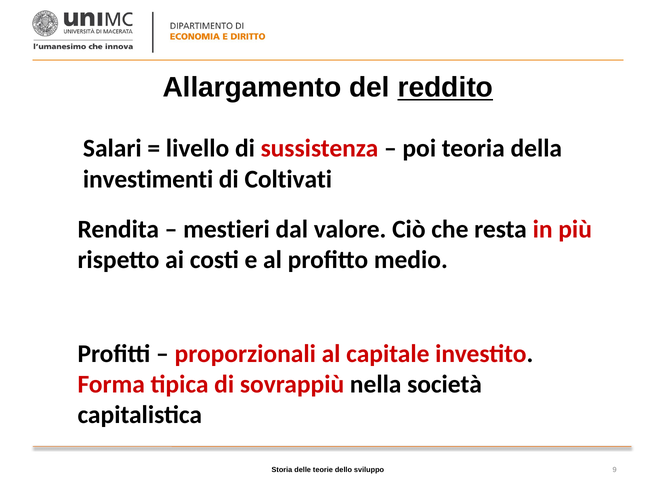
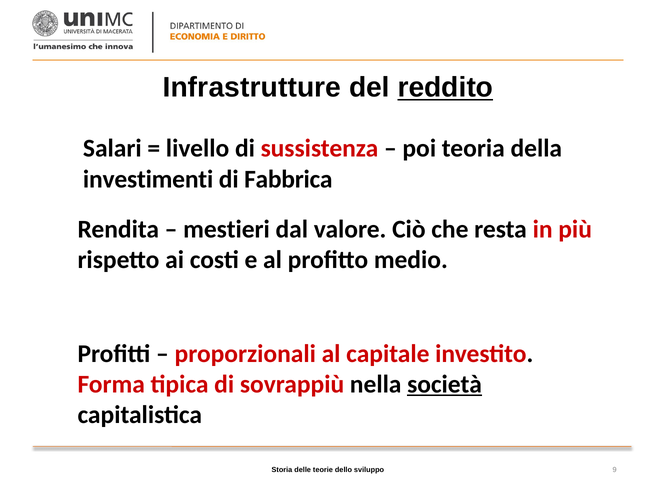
Allargamento: Allargamento -> Infrastrutture
Coltivati: Coltivati -> Fabbrica
società underline: none -> present
